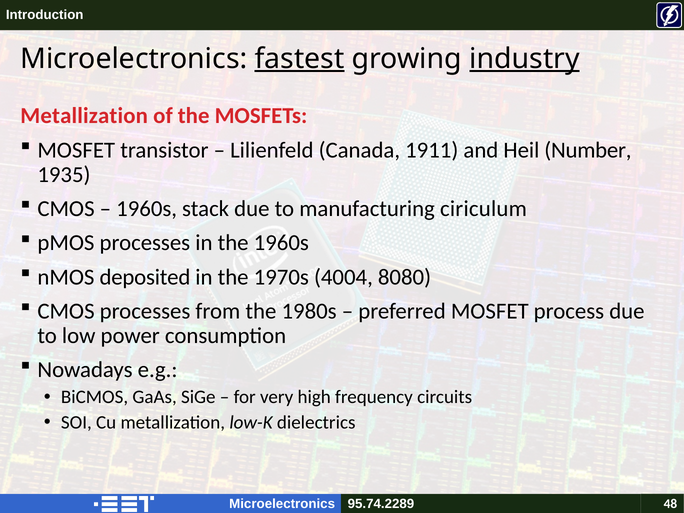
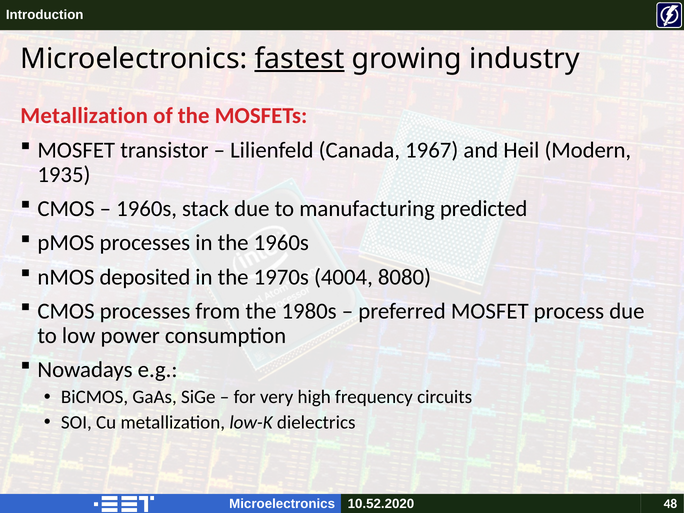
industry underline: present -> none
1911: 1911 -> 1967
Number: Number -> Modern
ciriculum: ciriculum -> predicted
95.74.2289: 95.74.2289 -> 10.52.2020
